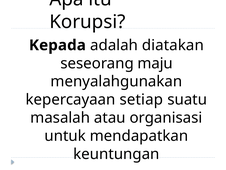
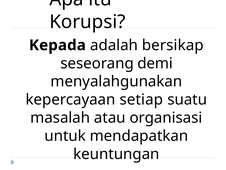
diatakan: diatakan -> bersikap
maju: maju -> demi
